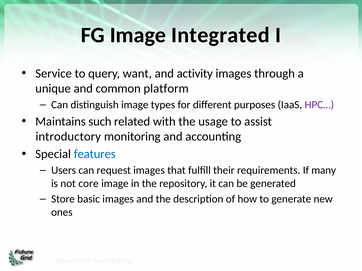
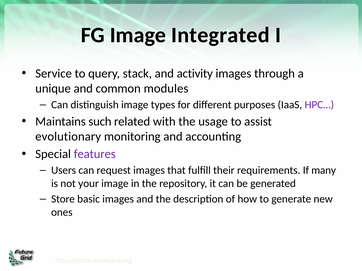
want: want -> stack
platform: platform -> modules
introductory: introductory -> evolutionary
features colour: blue -> purple
core: core -> your
